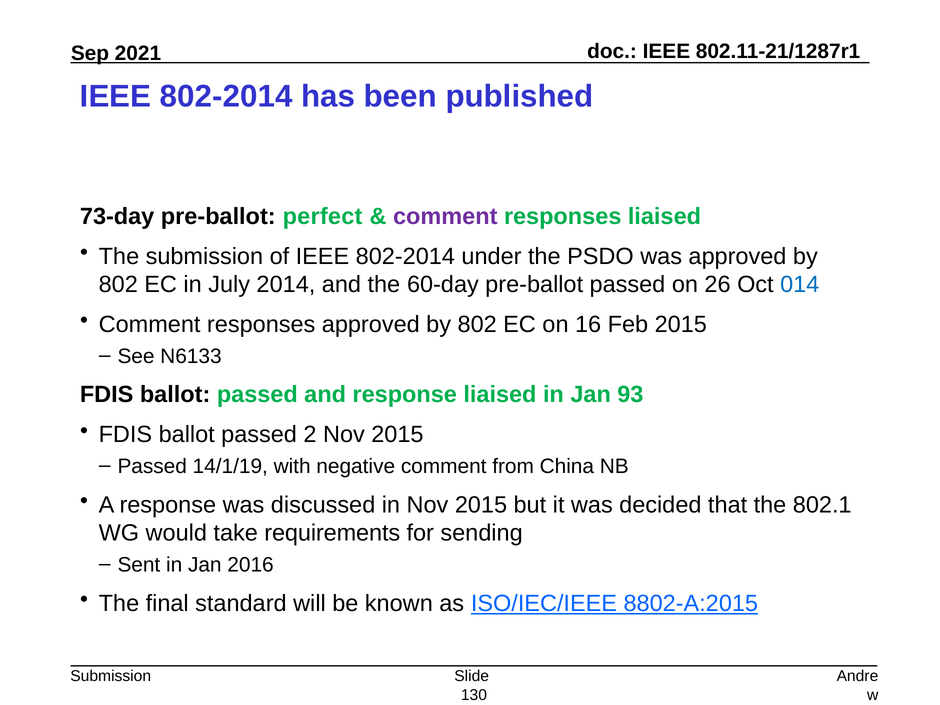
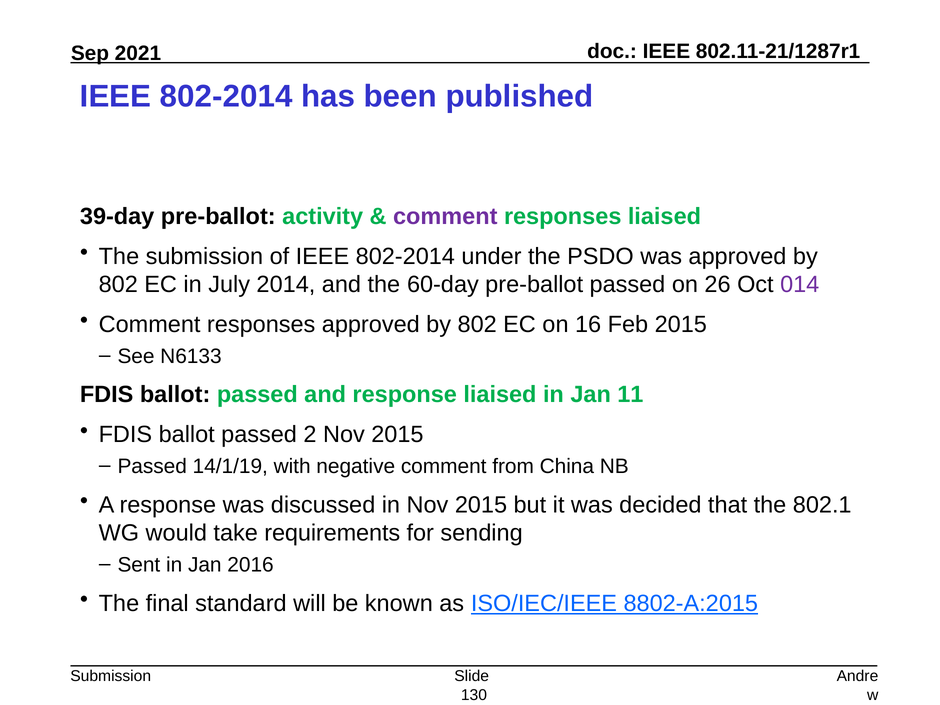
73-day: 73-day -> 39-day
perfect: perfect -> activity
014 colour: blue -> purple
93: 93 -> 11
